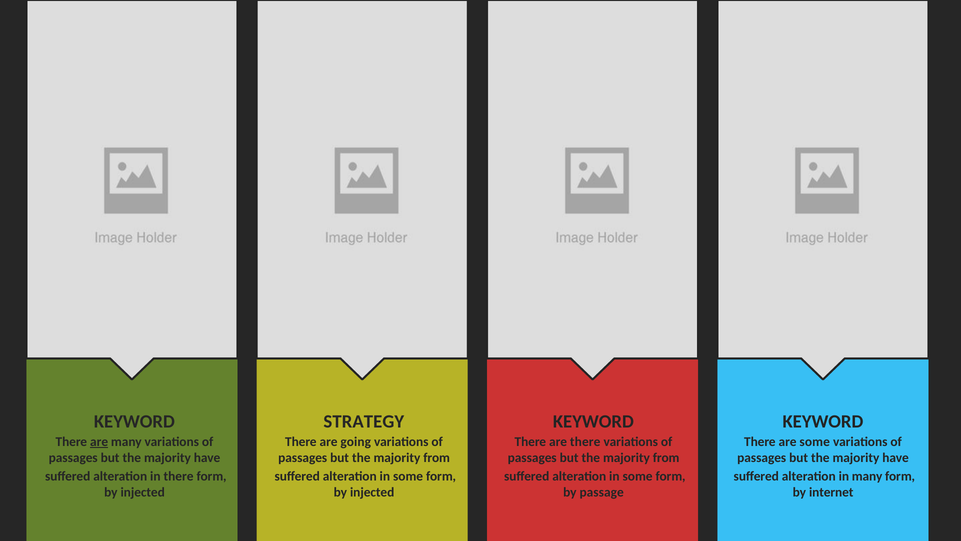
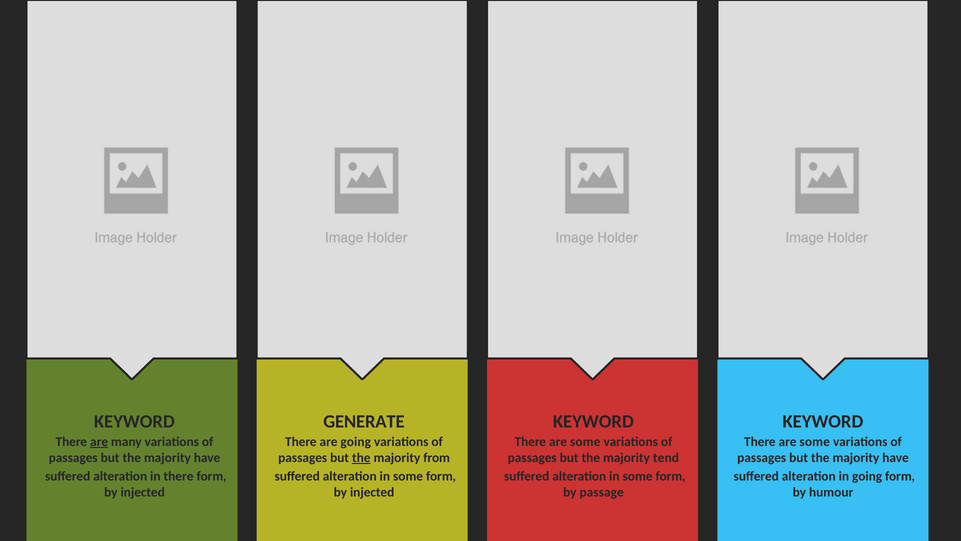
STRATEGY: STRATEGY -> GENERATE
there at (585, 441): there -> some
the at (361, 457) underline: none -> present
from at (666, 457): from -> tend
in many: many -> going
internet: internet -> humour
